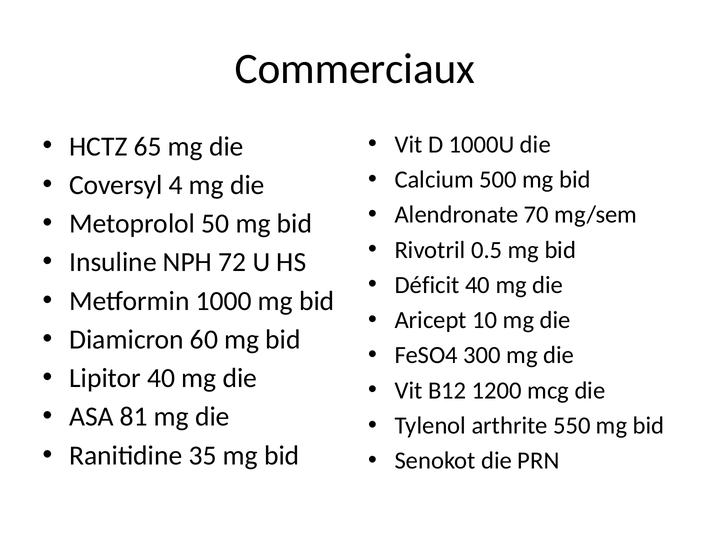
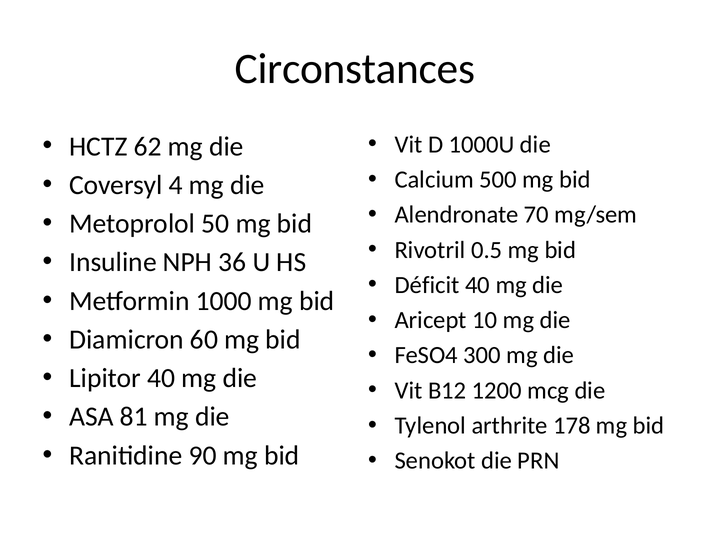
Commerciaux: Commerciaux -> Circonstances
65: 65 -> 62
72: 72 -> 36
550: 550 -> 178
35: 35 -> 90
